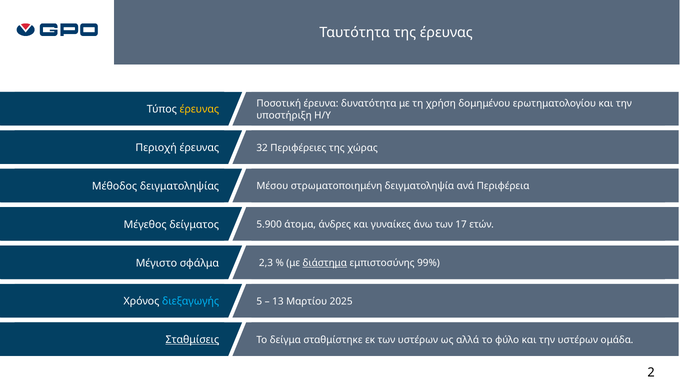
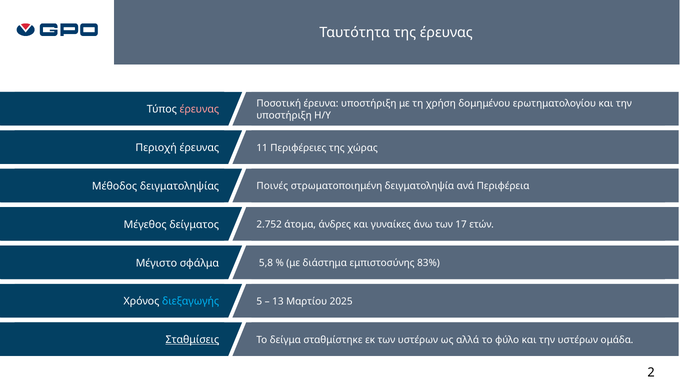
έρευνα δυνατότητα: δυνατότητα -> υποστήριξη
έρευνας at (199, 110) colour: yellow -> pink
32: 32 -> 11
Μέσου: Μέσου -> Ποινές
5.900: 5.900 -> 2.752
2,3: 2,3 -> 5,8
διάστημα underline: present -> none
99%: 99% -> 83%
